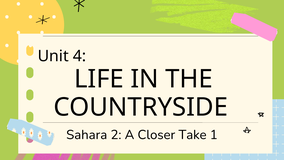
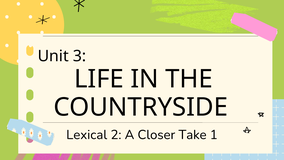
4: 4 -> 3
Sahara: Sahara -> Lexical
